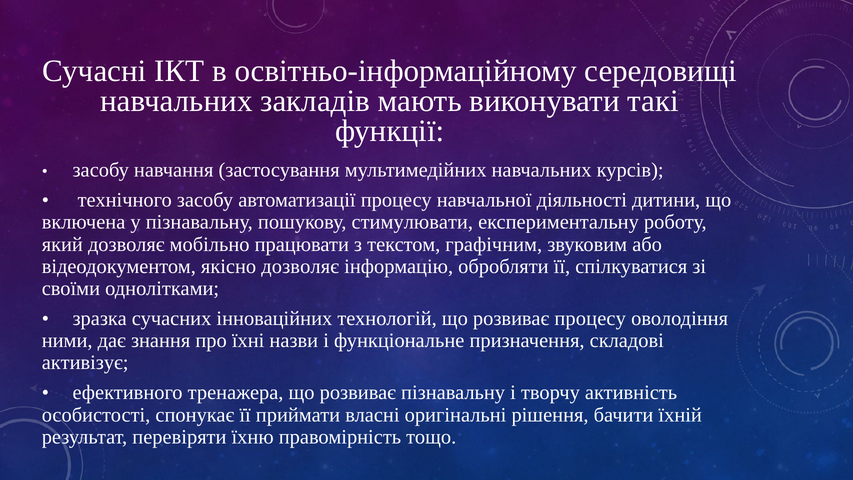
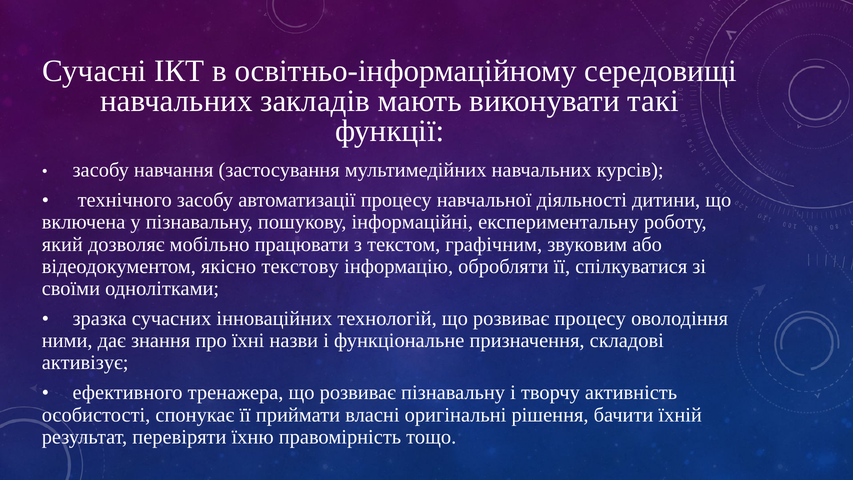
стимулювати: стимулювати -> інформаційні
якісно дозволяє: дозволяє -> текстову
